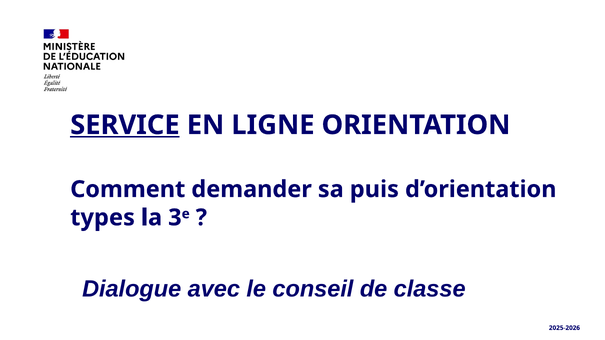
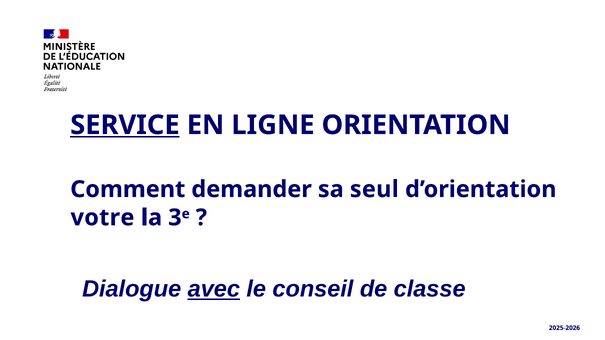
puis: puis -> seul
types: types -> votre
avec underline: none -> present
